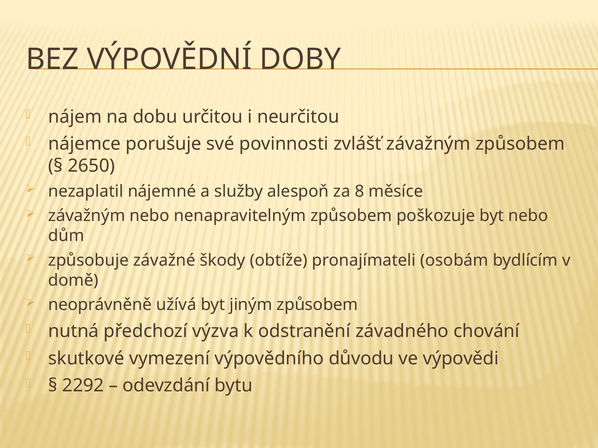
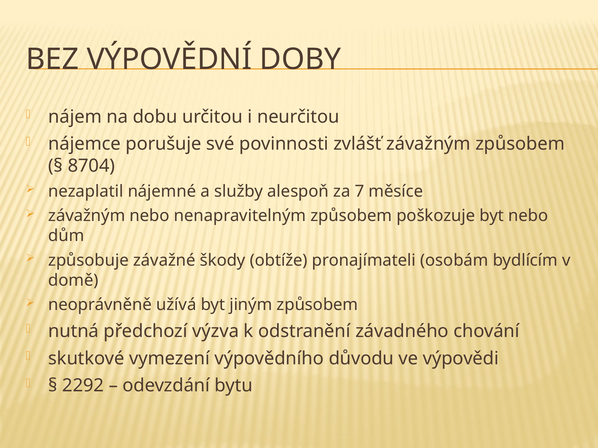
2650: 2650 -> 8704
8: 8 -> 7
